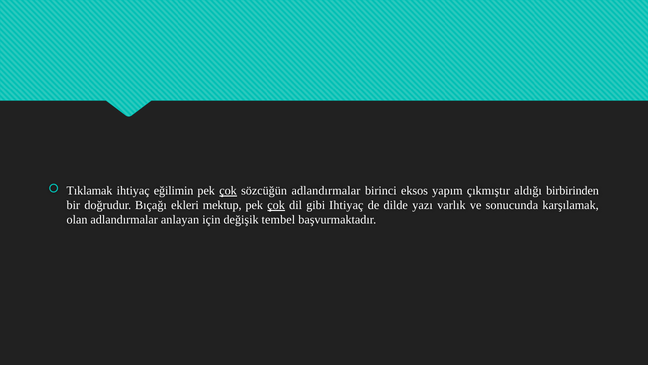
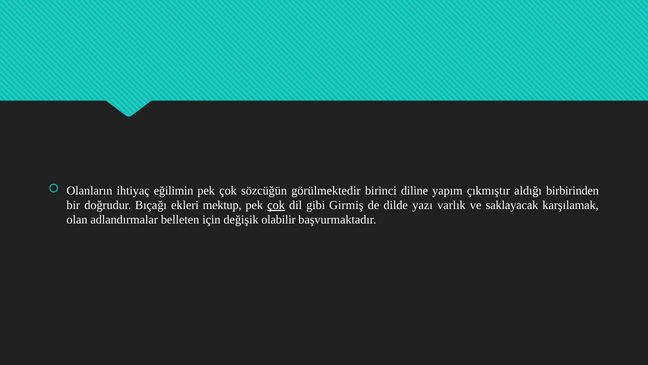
Tıklamak: Tıklamak -> Olanların
çok at (228, 190) underline: present -> none
sözcüğün adlandırmalar: adlandırmalar -> görülmektedir
eksos: eksos -> diline
gibi Ihtiyaç: Ihtiyaç -> Girmiş
sonucunda: sonucunda -> saklayacak
anlayan: anlayan -> belleten
tembel: tembel -> olabilir
